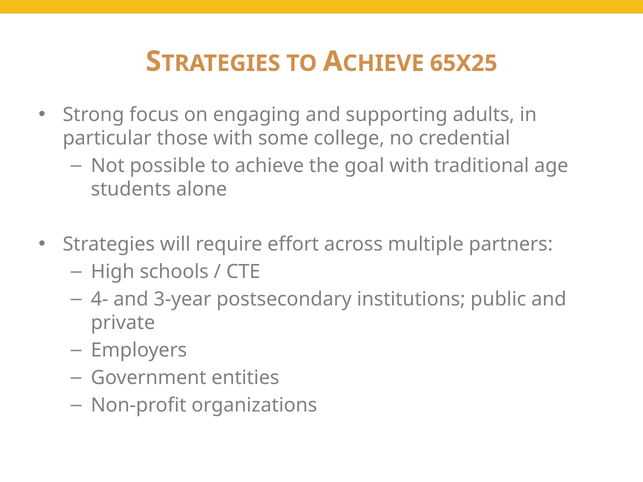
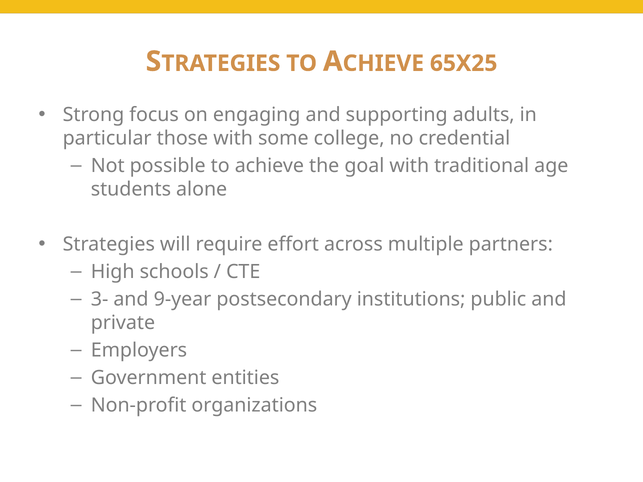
4-: 4- -> 3-
3-year: 3-year -> 9-year
